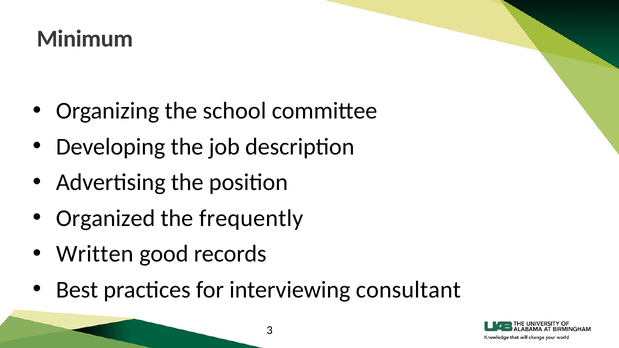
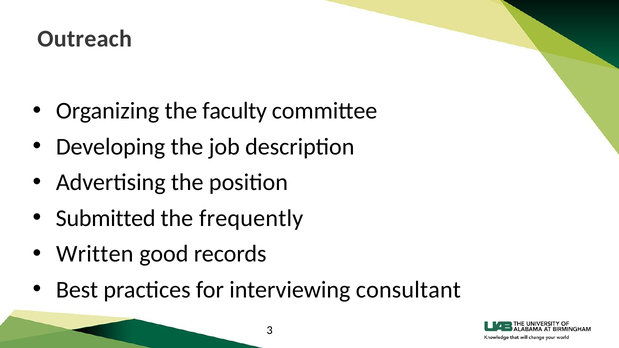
Minimum: Minimum -> Outreach
school: school -> faculty
Organized: Organized -> Submitted
